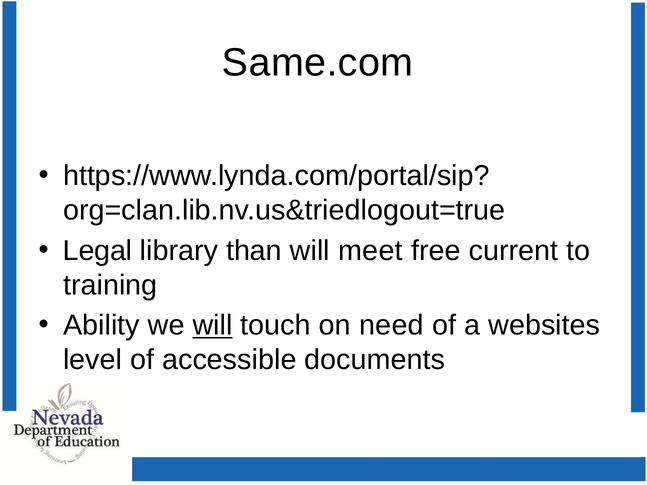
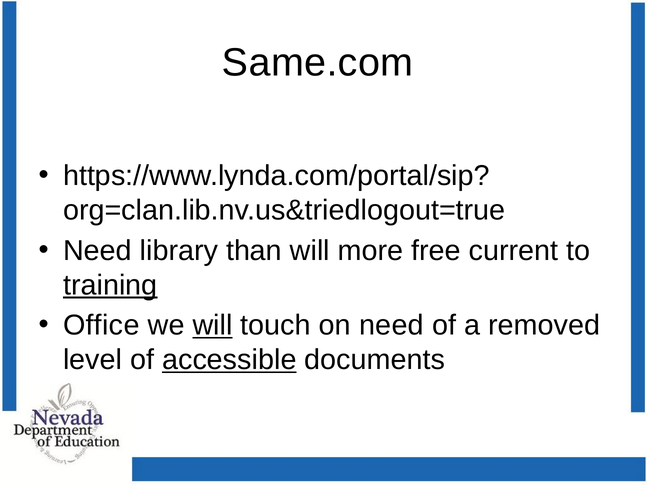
Legal at (98, 251): Legal -> Need
meet: meet -> more
training underline: none -> present
Ability: Ability -> Office
websites: websites -> removed
accessible underline: none -> present
